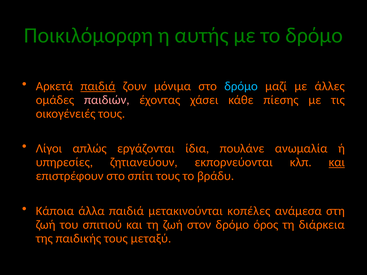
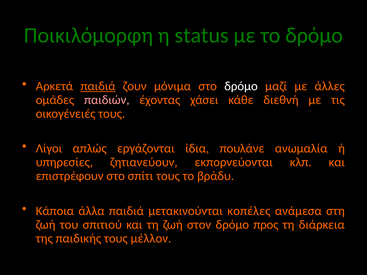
αυτής: αυτής -> status
δρόμο at (241, 86) colour: light blue -> white
πίεσης: πίεσης -> διεθνή
και at (337, 162) underline: present -> none
όρος: όρος -> προς
μεταξύ: μεταξύ -> μέλλον
